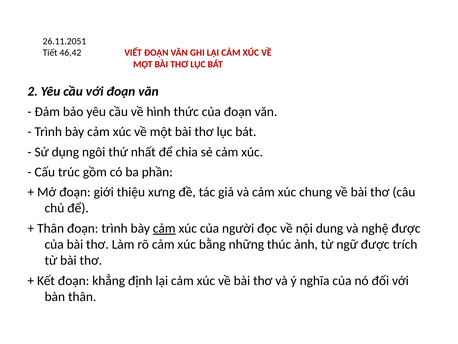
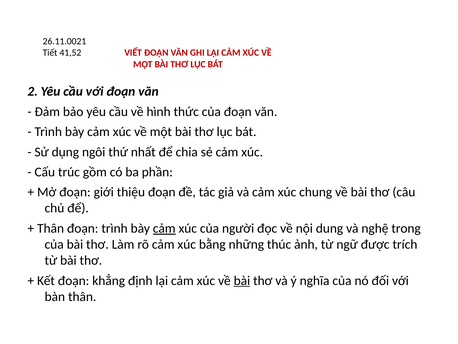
26.11.2051: 26.11.2051 -> 26.11.0021
46,42: 46,42 -> 41,52
thiệu xưng: xưng -> đoạn
nghệ được: được -> trong
bài at (242, 280) underline: none -> present
